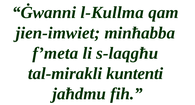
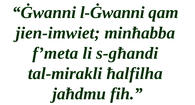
l-Kullma: l-Kullma -> l-Ġwanni
s-laqgħu: s-laqgħu -> s-għandi
kuntenti: kuntenti -> ħalfilha
